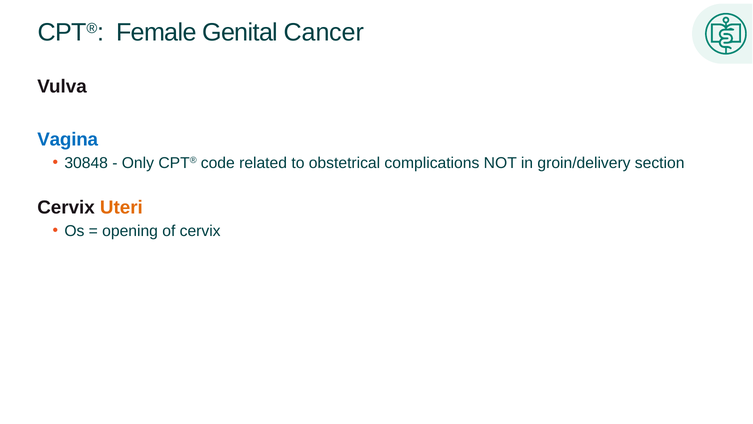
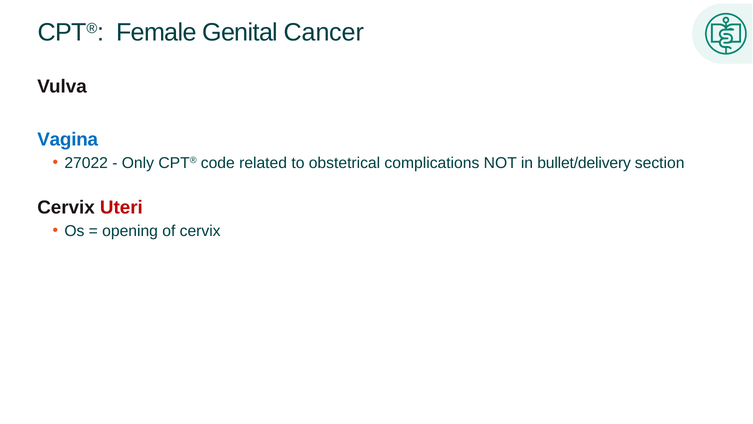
30848: 30848 -> 27022
groin/delivery: groin/delivery -> bullet/delivery
Uteri colour: orange -> red
